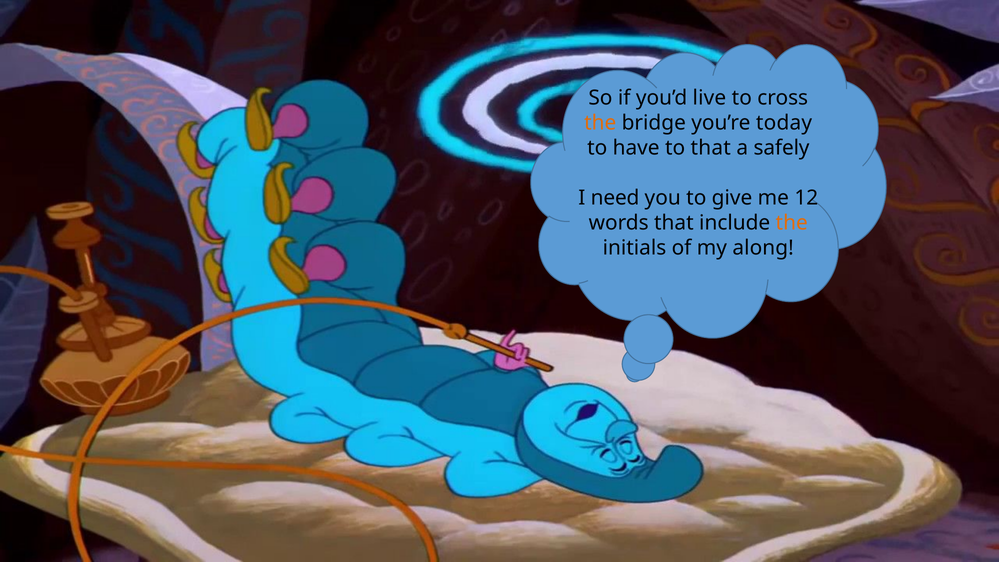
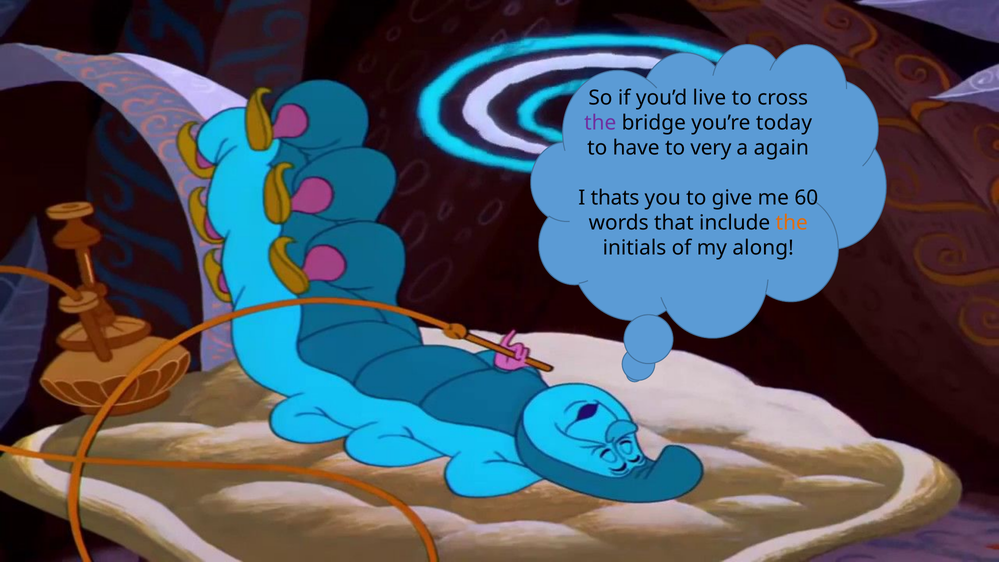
the at (600, 123) colour: orange -> purple
to that: that -> very
safely: safely -> again
need: need -> thats
12: 12 -> 60
